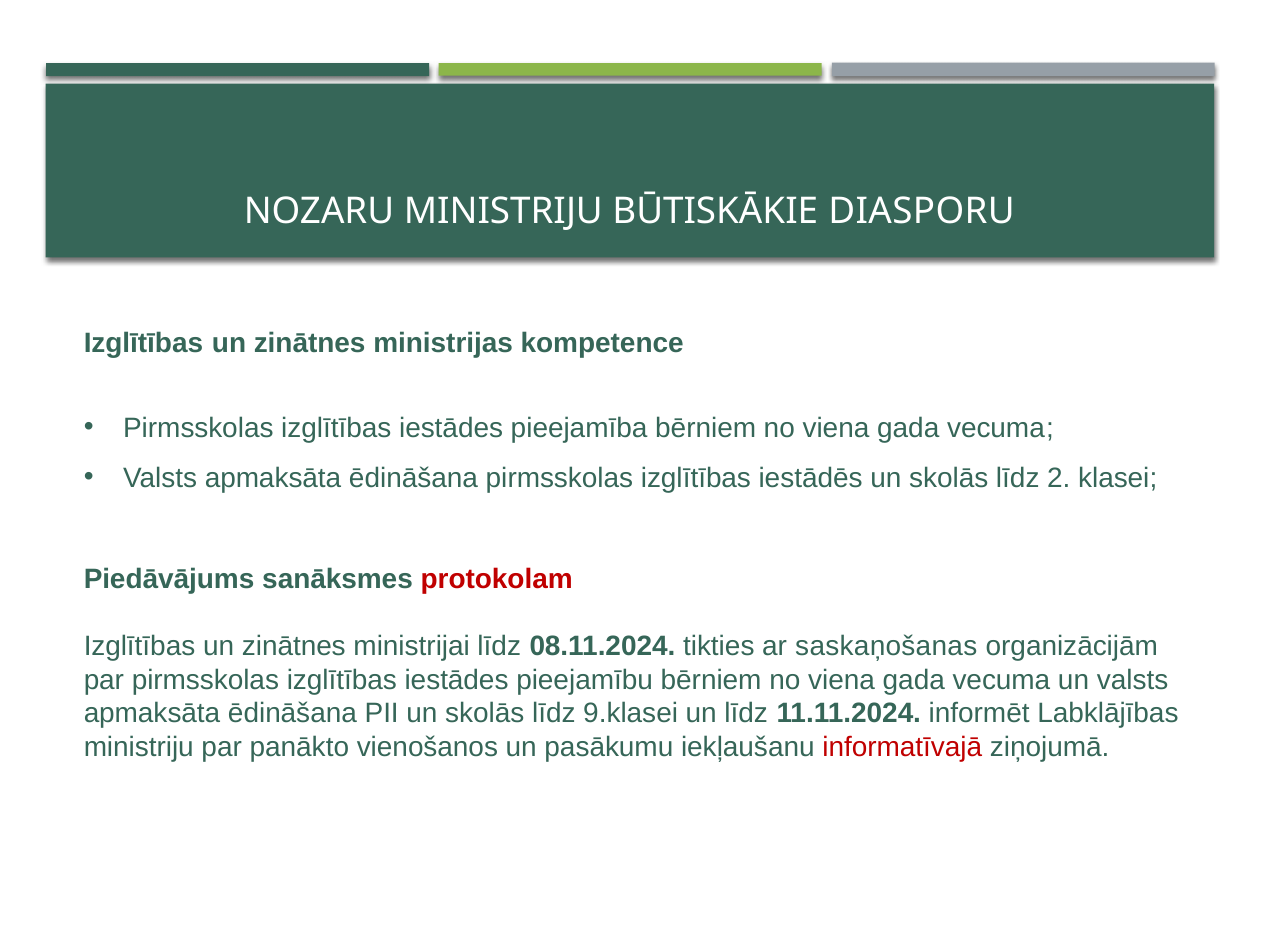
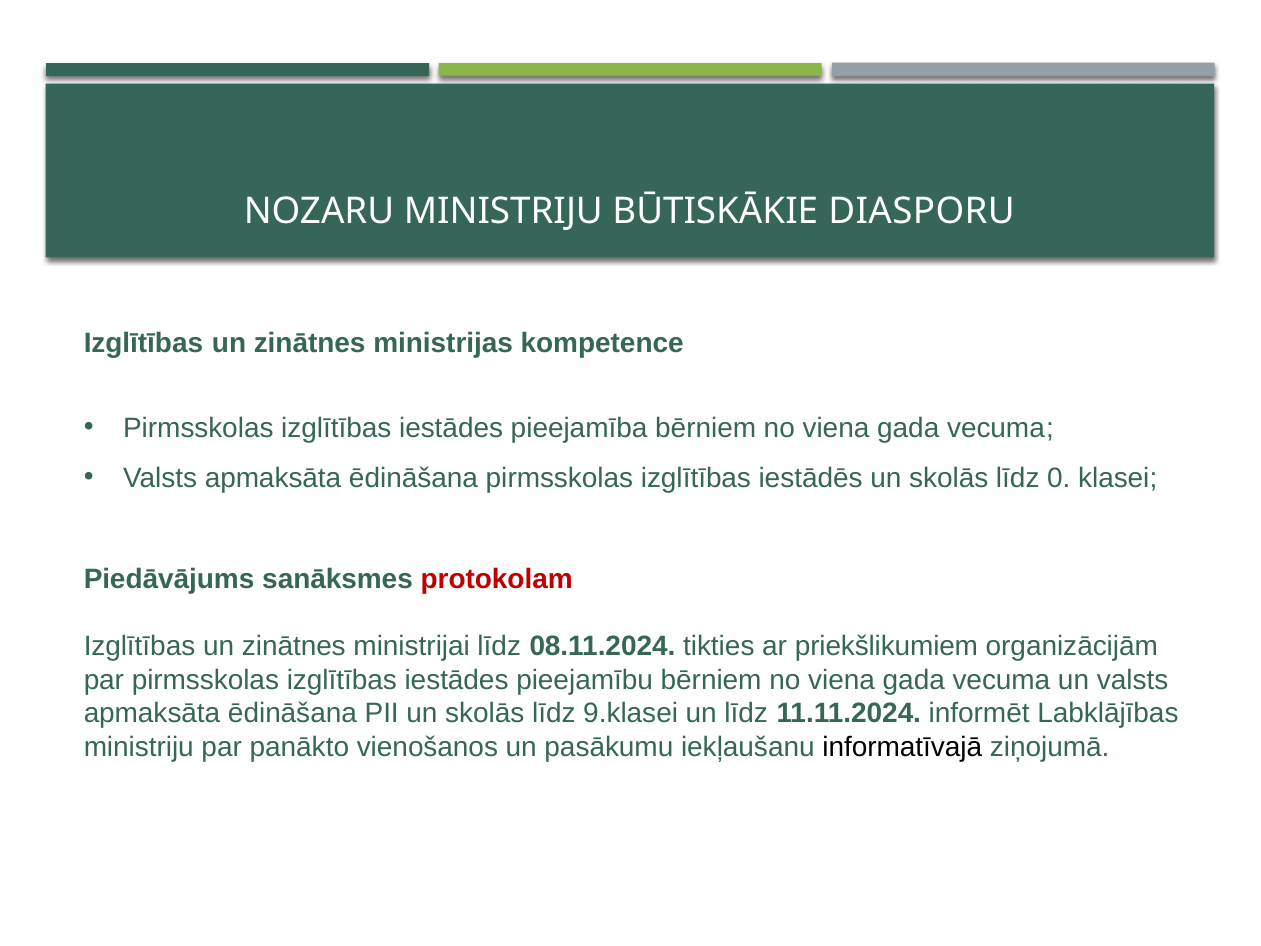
2: 2 -> 0
saskaņošanas: saskaņošanas -> priekšlikumiem
informatīvajā colour: red -> black
